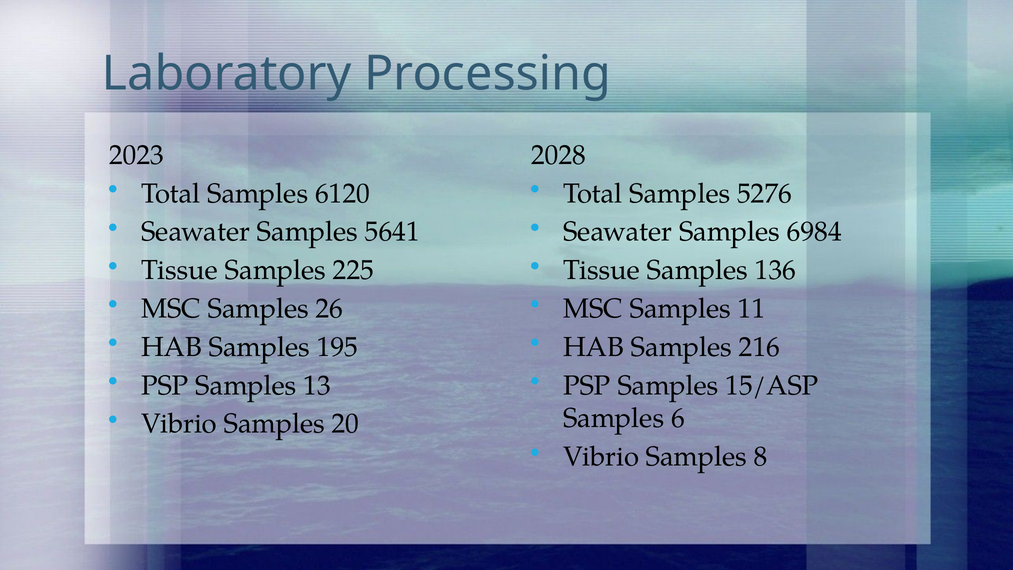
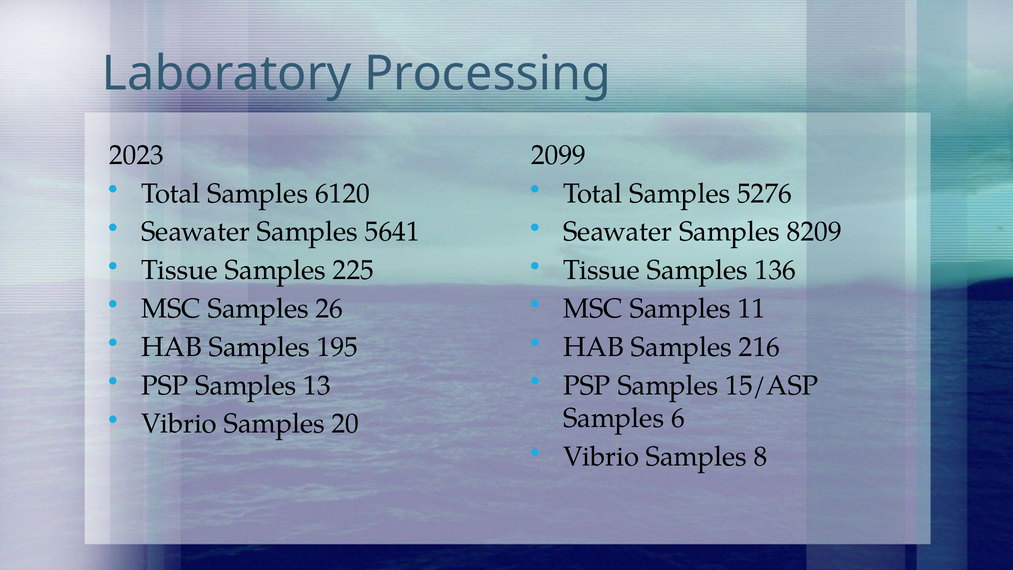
2028: 2028 -> 2099
6984: 6984 -> 8209
